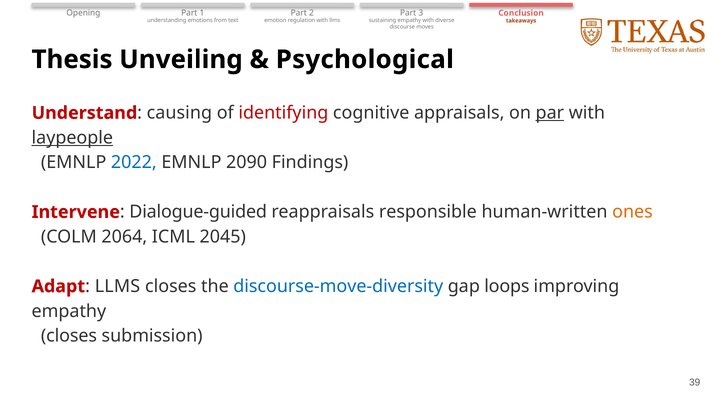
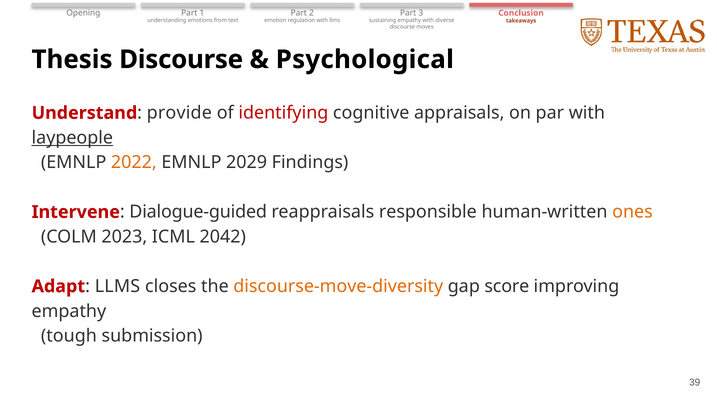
Thesis Unveiling: Unveiling -> Discourse
causing: causing -> provide
par underline: present -> none
2022 colour: blue -> orange
2090: 2090 -> 2029
2064: 2064 -> 2023
2045: 2045 -> 2042
discourse-move-diversity colour: blue -> orange
loops: loops -> score
closes at (69, 335): closes -> tough
